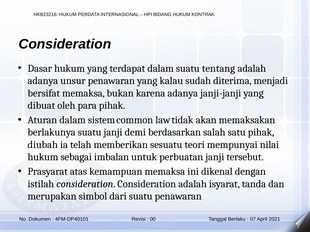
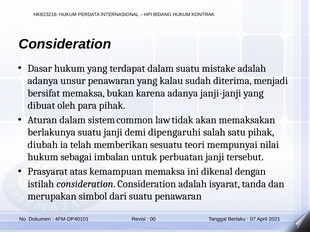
tentang: tentang -> mistake
berdasarkan: berdasarkan -> dipengaruhi
